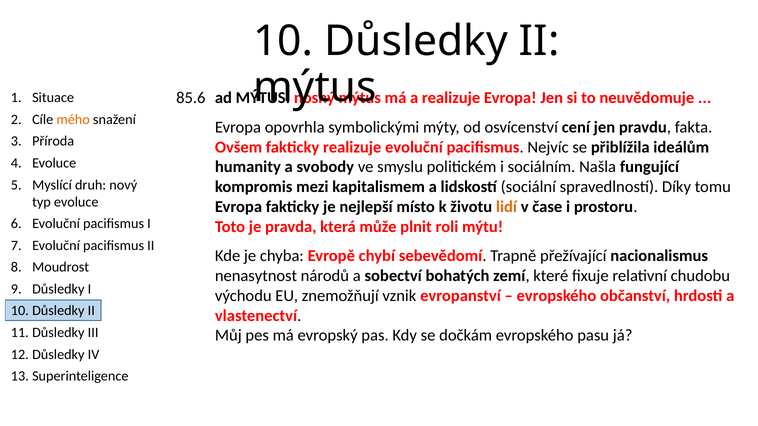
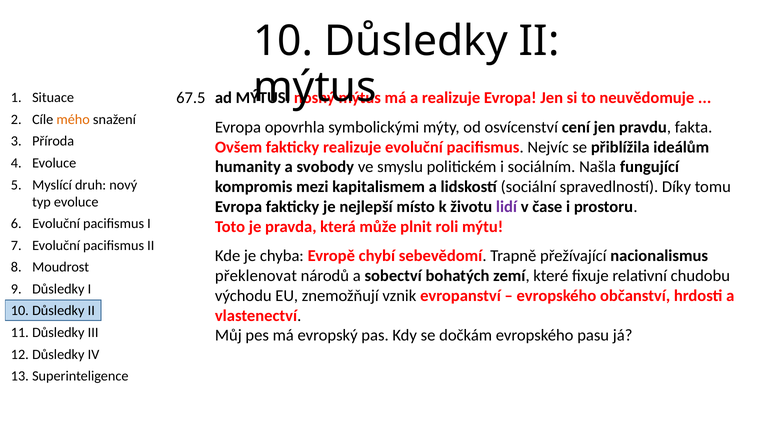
85.6: 85.6 -> 67.5
lidí colour: orange -> purple
nenasytnost: nenasytnost -> překlenovat
